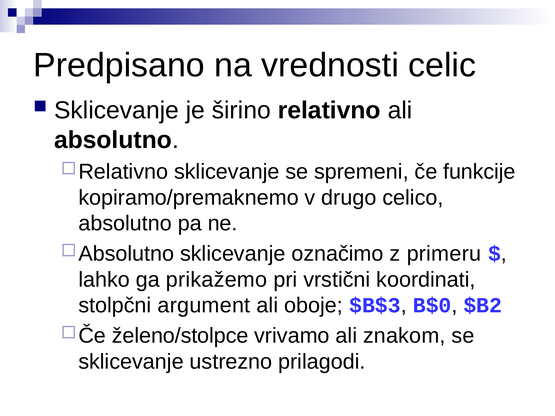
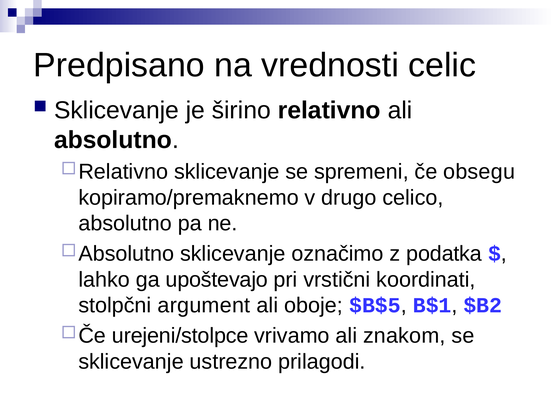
funkcije: funkcije -> obsegu
primeru: primeru -> podatka
prikažemo: prikažemo -> upoštevajo
$B$3: $B$3 -> $B$5
B$0: B$0 -> B$1
želeno/stolpce: želeno/stolpce -> urejeni/stolpce
